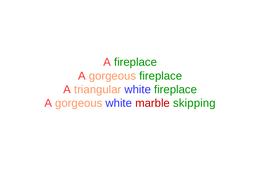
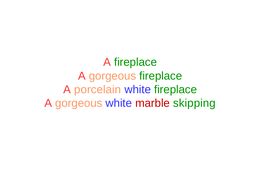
triangular: triangular -> porcelain
